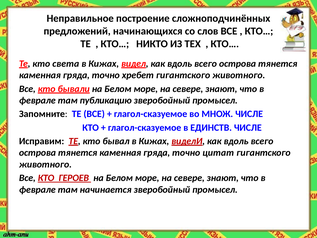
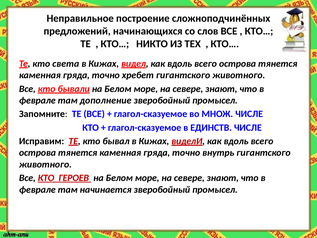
публикацию: публикацию -> дополнение
цитат: цитат -> внутрь
